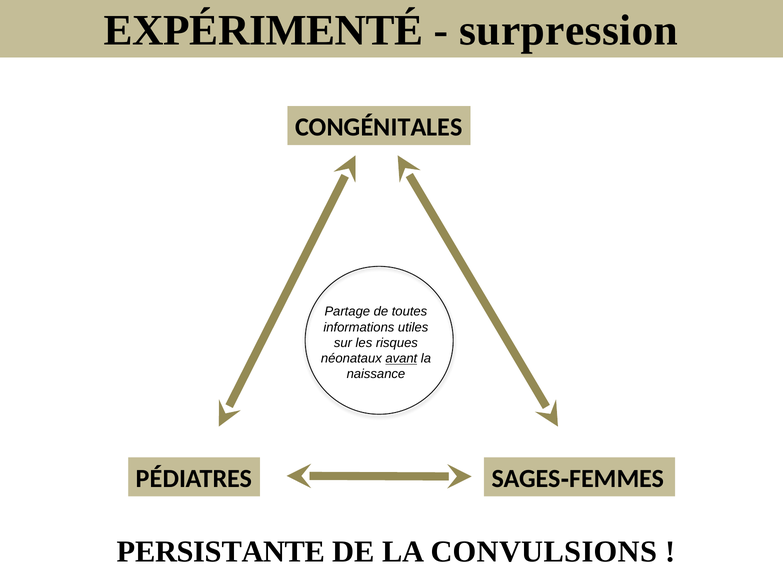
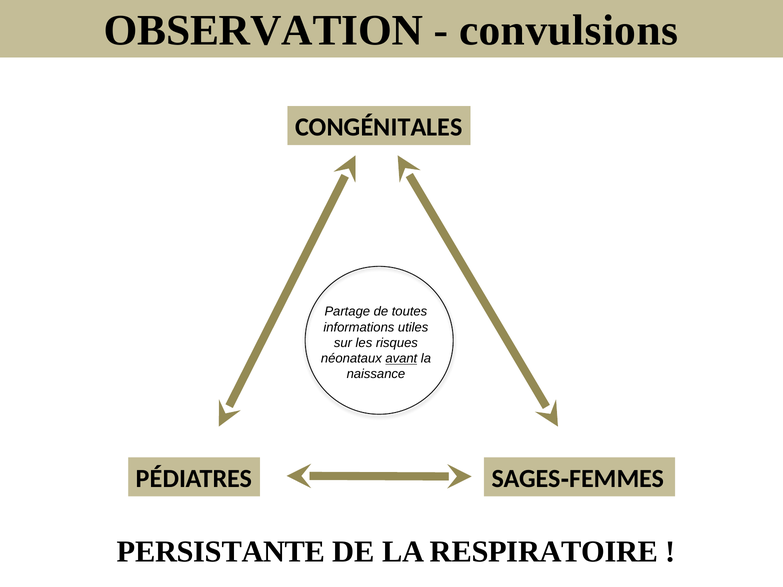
EXPÉRIMENTÉ: EXPÉRIMENTÉ -> OBSERVATION
surpression: surpression -> convulsions
CONVULSIONS: CONVULSIONS -> RESPIRATOIRE
